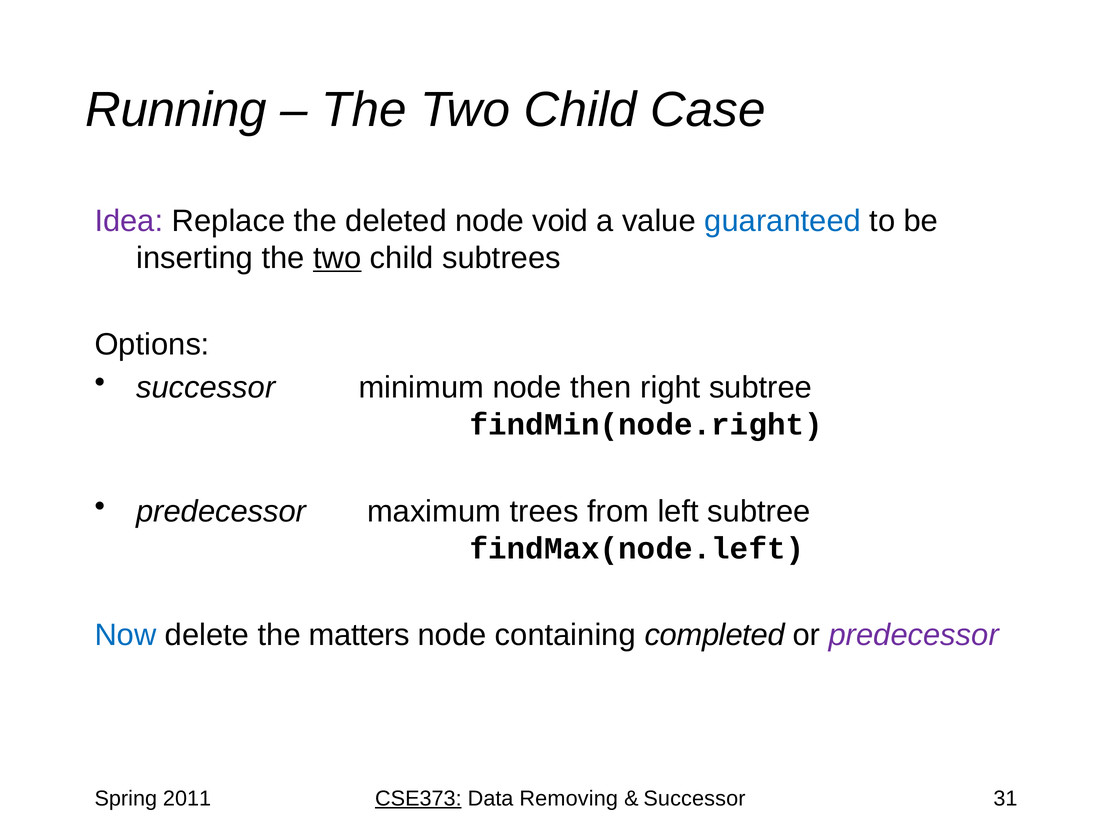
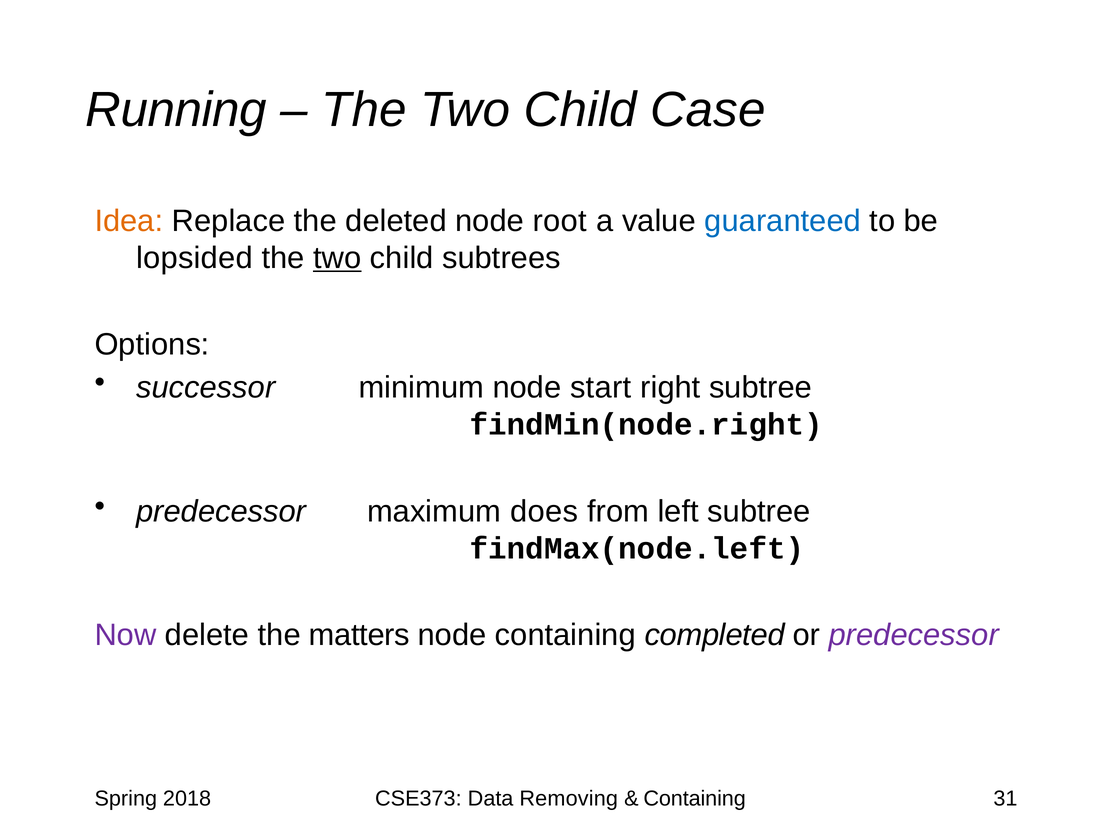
Idea colour: purple -> orange
void: void -> root
inserting: inserting -> lopsided
then: then -> start
trees: trees -> does
Now colour: blue -> purple
2011: 2011 -> 2018
CSE373 underline: present -> none
Successor at (694, 798): Successor -> Containing
